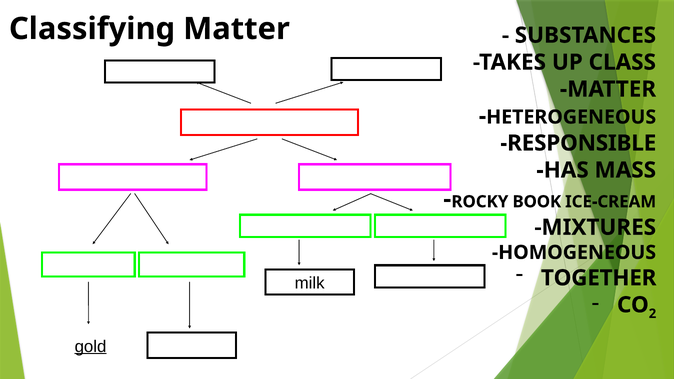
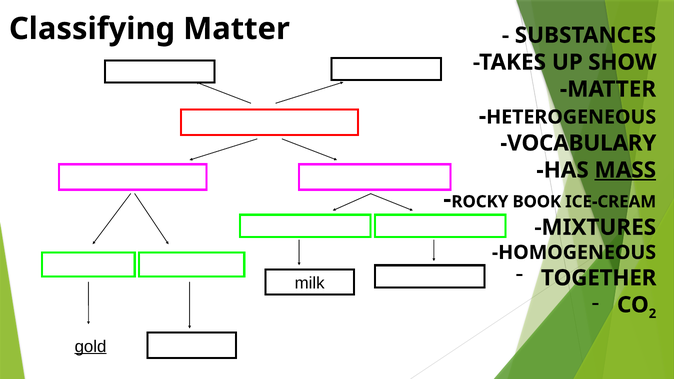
CLASS: CLASS -> SHOW
RESPONSIBLE: RESPONSIBLE -> VOCABULARY
MASS underline: none -> present
